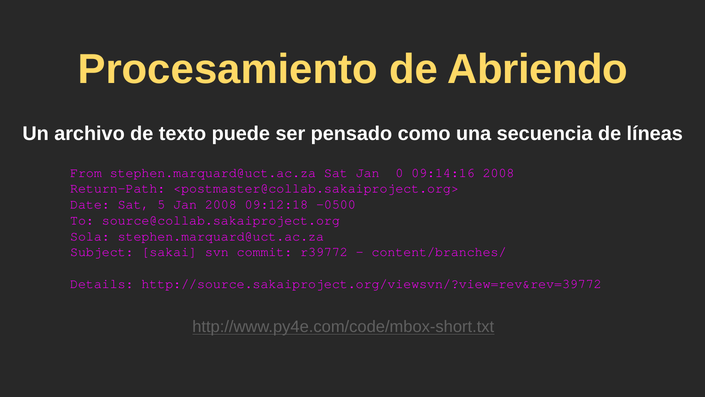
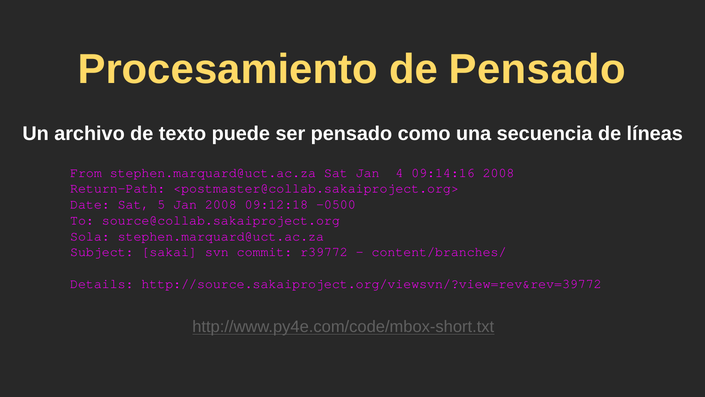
de Abriendo: Abriendo -> Pensado
0: 0 -> 4
